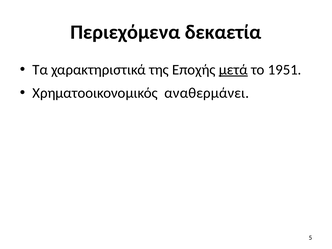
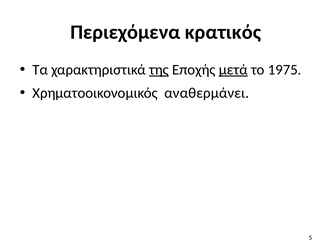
δεκαετία: δεκαετία -> κρατικός
της underline: none -> present
1951: 1951 -> 1975
